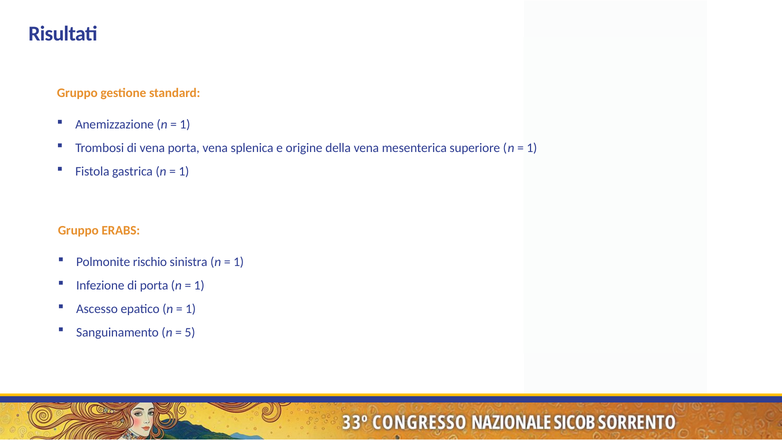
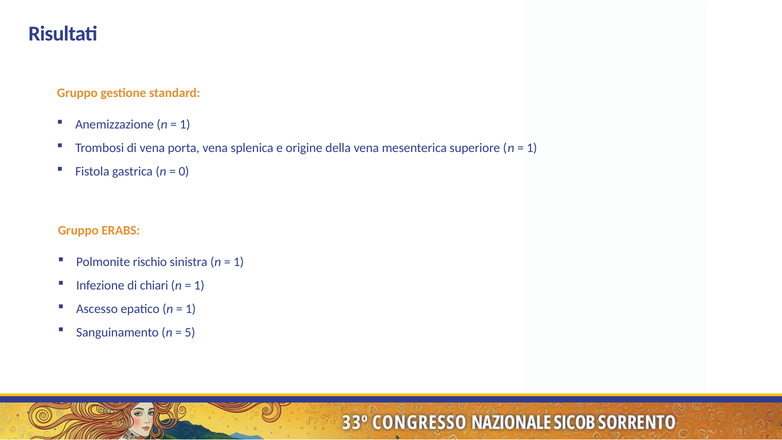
1 at (184, 171): 1 -> 0
di porta: porta -> chiari
